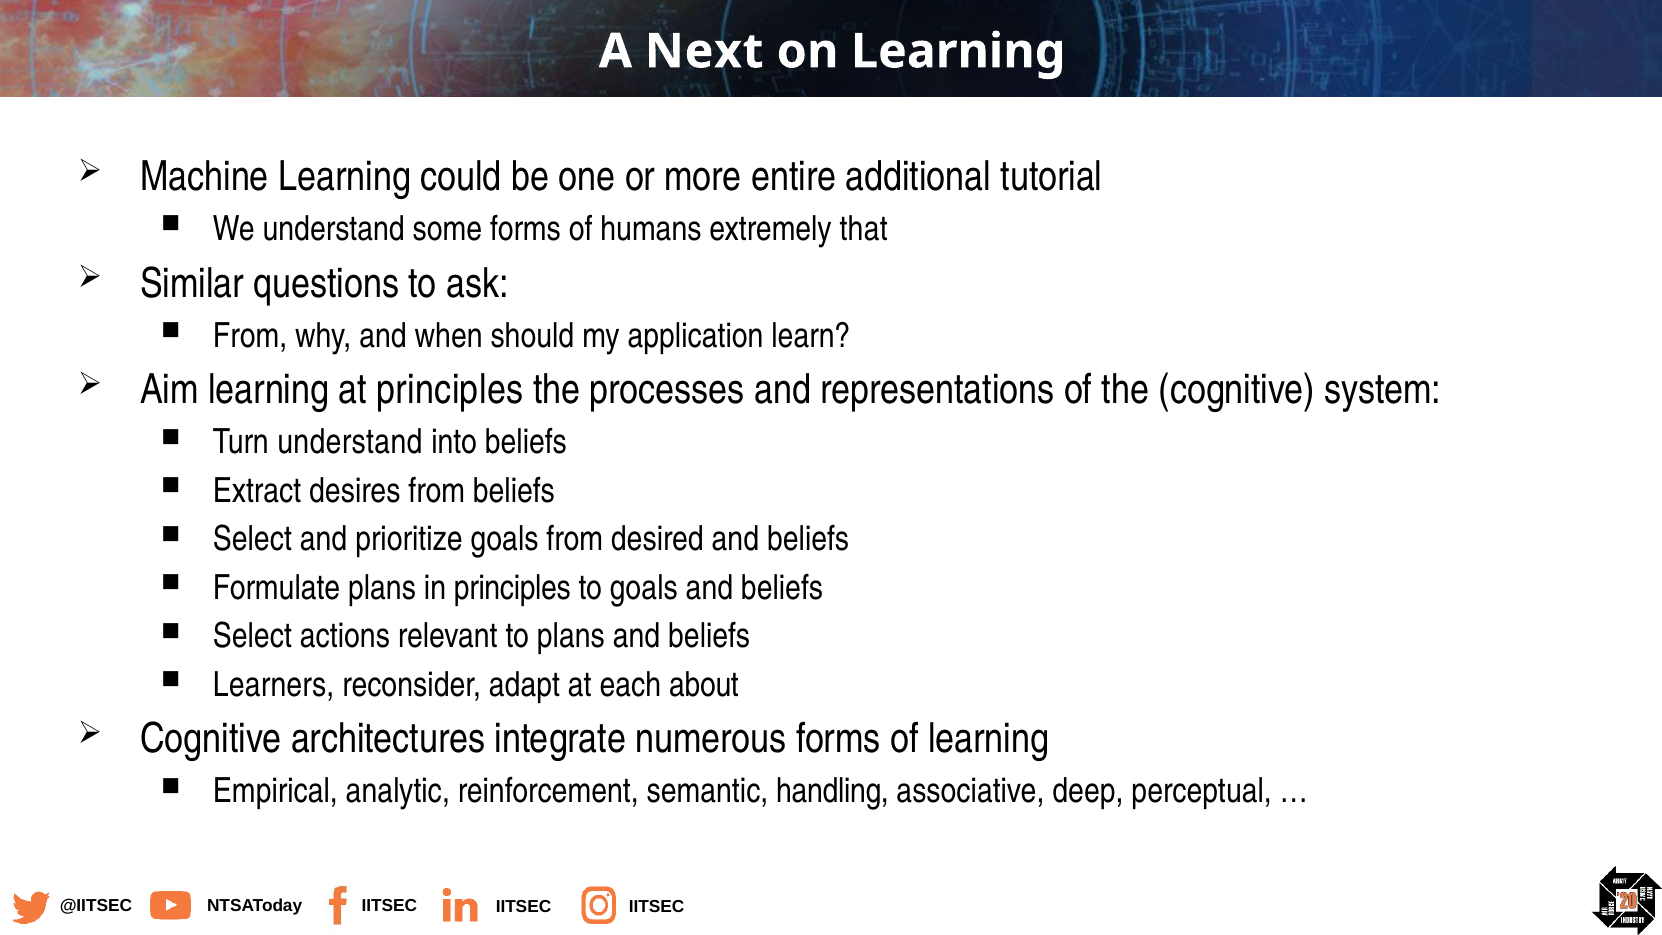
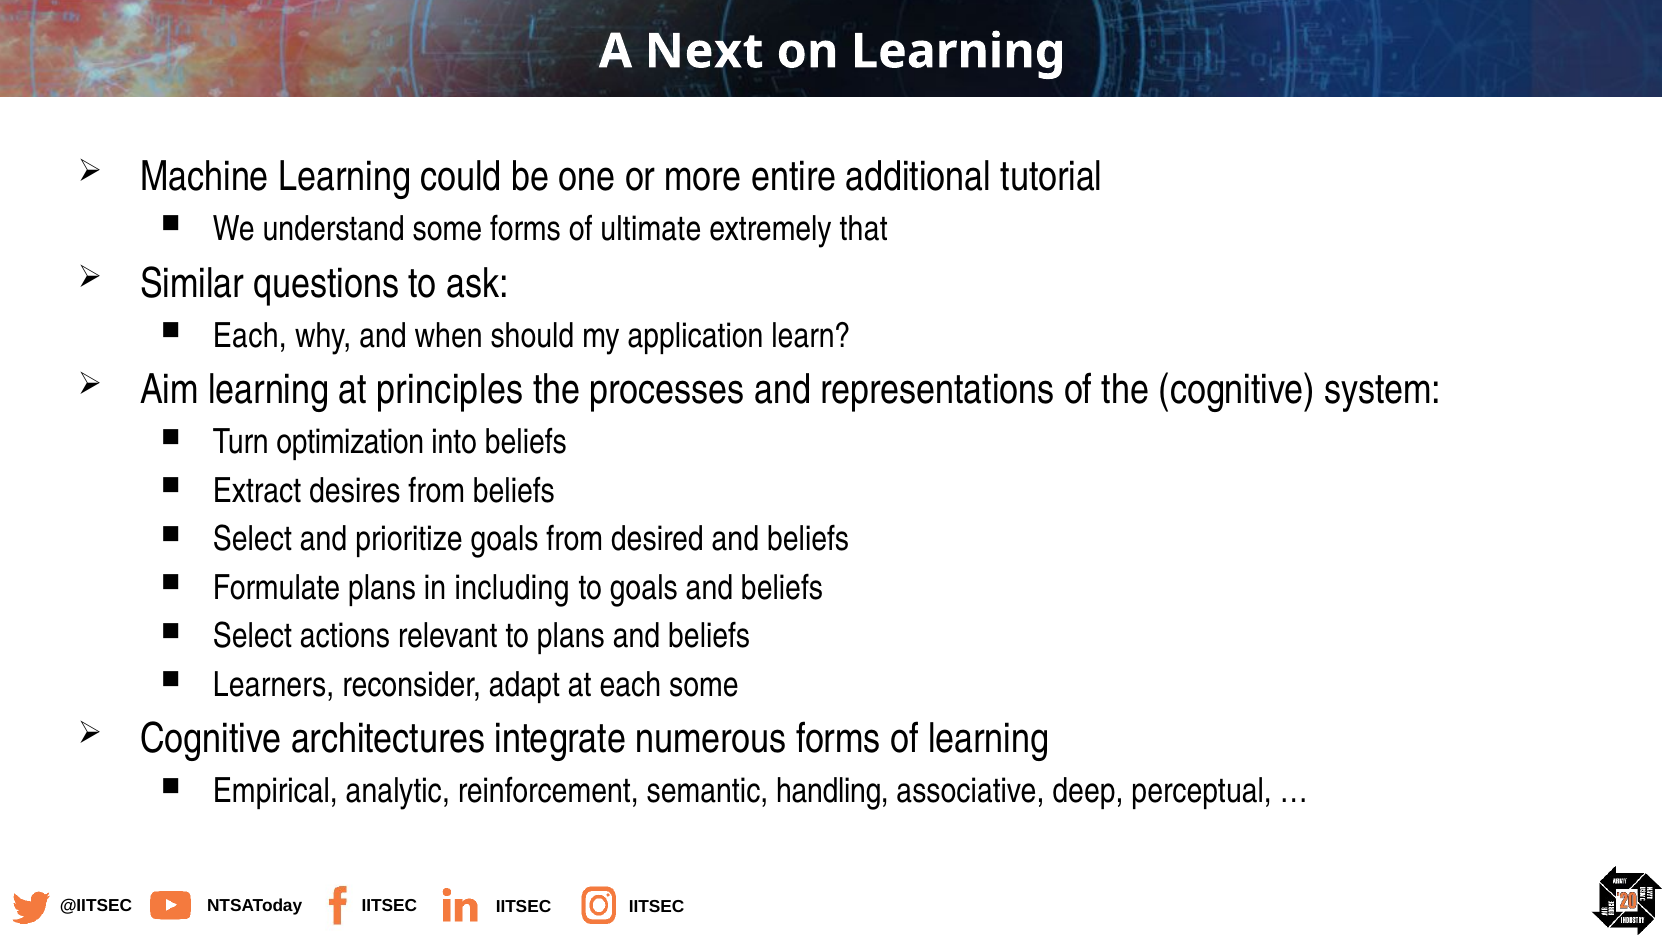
humans: humans -> ultimate
From at (250, 336): From -> Each
Turn understand: understand -> optimization
in principles: principles -> including
each about: about -> some
